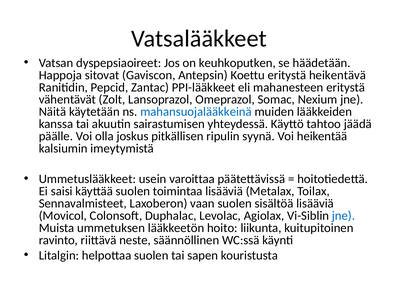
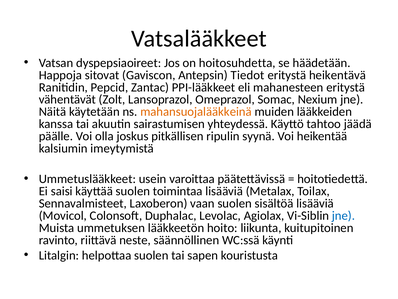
keuhkoputken: keuhkoputken -> hoitosuhdetta
Koettu: Koettu -> Tiedot
mahansuojalääkkeinä colour: blue -> orange
